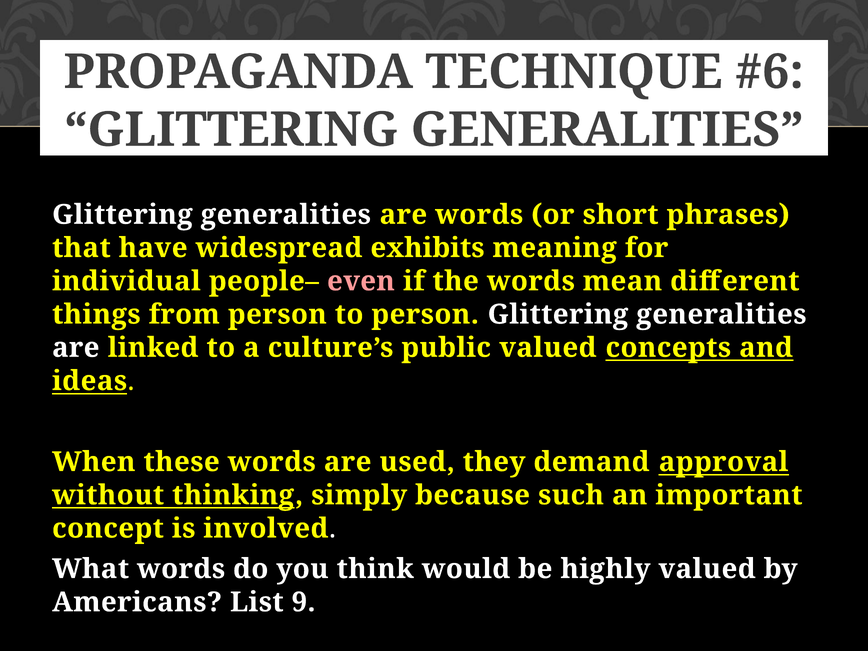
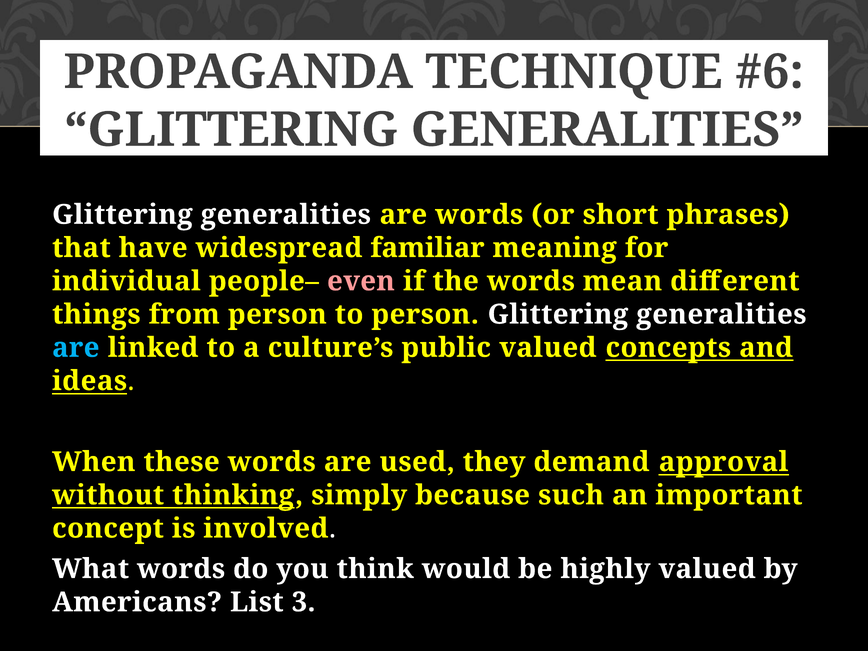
exhibits: exhibits -> familiar
are at (76, 348) colour: white -> light blue
9: 9 -> 3
